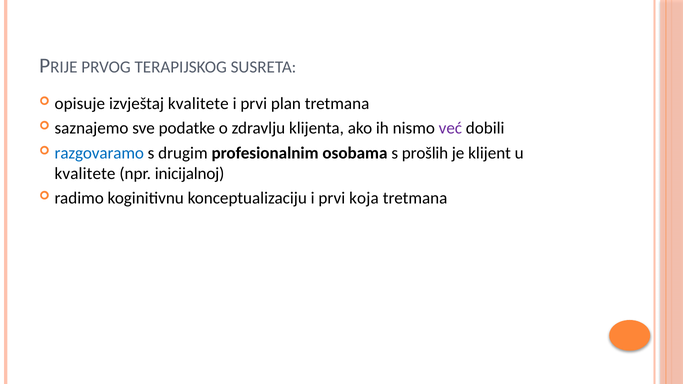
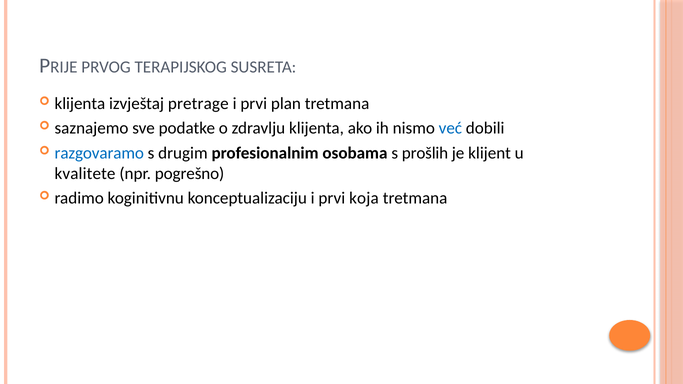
opisuje at (80, 104): opisuje -> klijenta
izvještaj kvalitete: kvalitete -> pretrage
već colour: purple -> blue
inicijalnoj: inicijalnoj -> pogrešno
